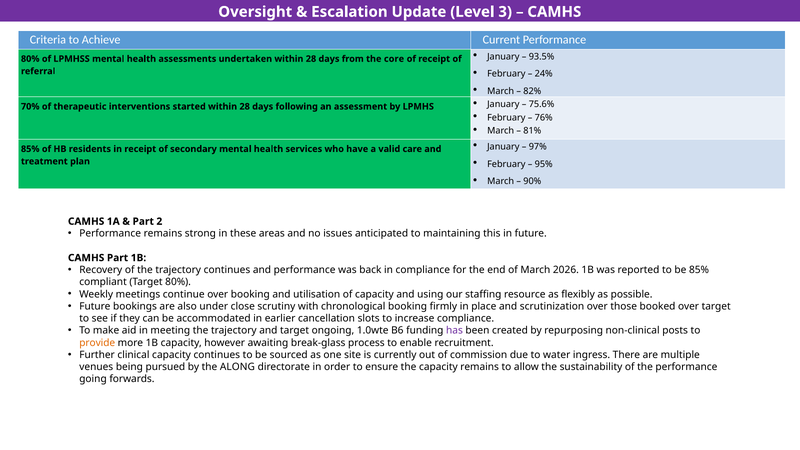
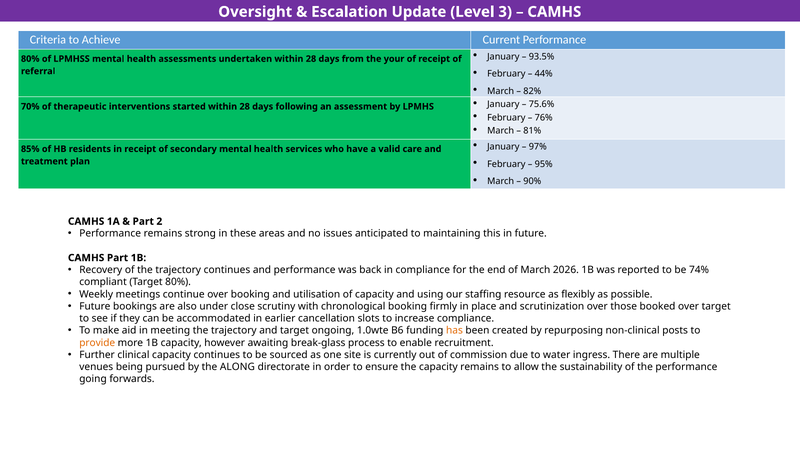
core: core -> your
24%: 24% -> 44%
be 85%: 85% -> 74%
has colour: purple -> orange
